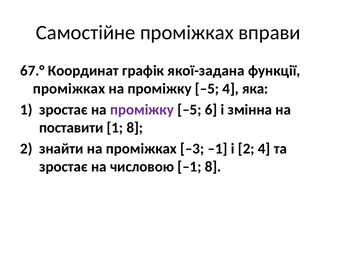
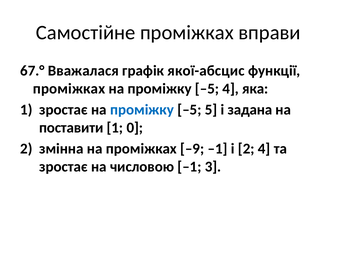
Координат: Координат -> Вважалася
якої-задана: якої-задана -> якої-абсцис
проміжку at (142, 110) colour: purple -> blue
6: 6 -> 5
змінна: змінна -> задана
1 8: 8 -> 0
знайти: знайти -> змінна
–3: –3 -> –9
–1 8: 8 -> 3
